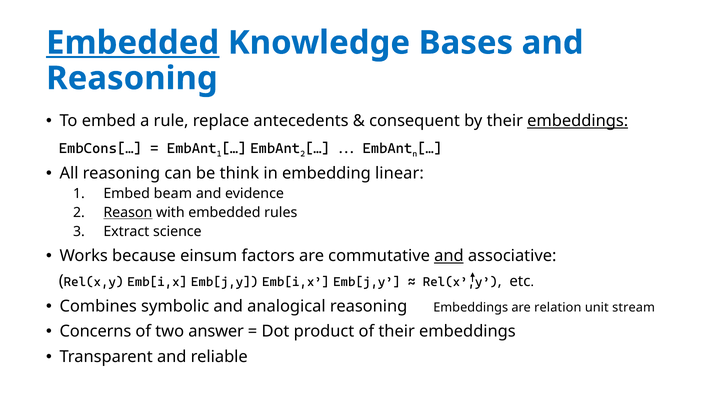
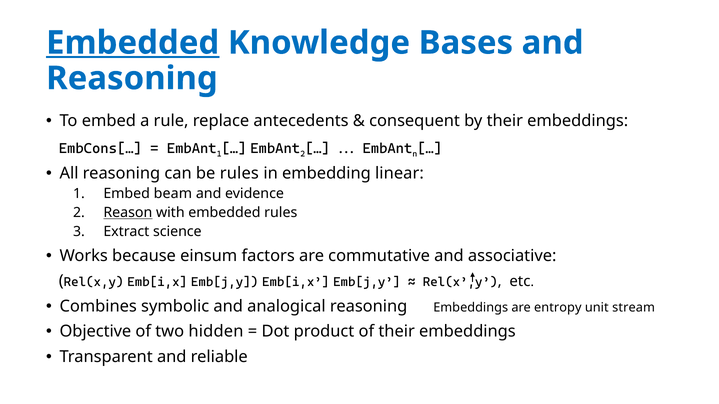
embeddings at (578, 121) underline: present -> none
be think: think -> rules
and at (449, 256) underline: present -> none
relation: relation -> entropy
Concerns: Concerns -> Objective
answer: answer -> hidden
